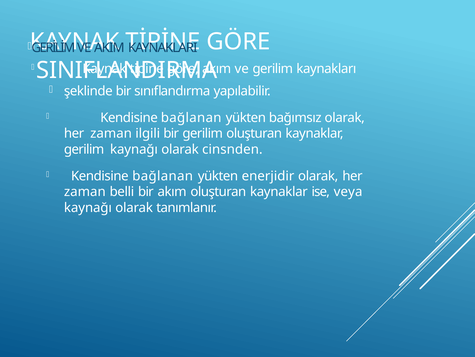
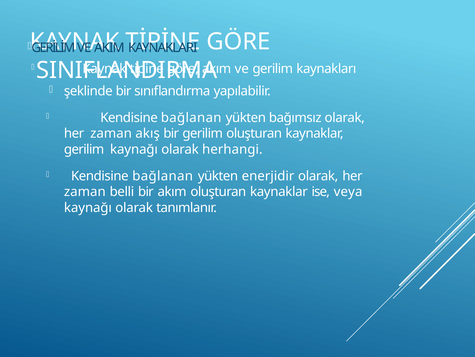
ilgili: ilgili -> akış
cinsnden: cinsnden -> herhangi
